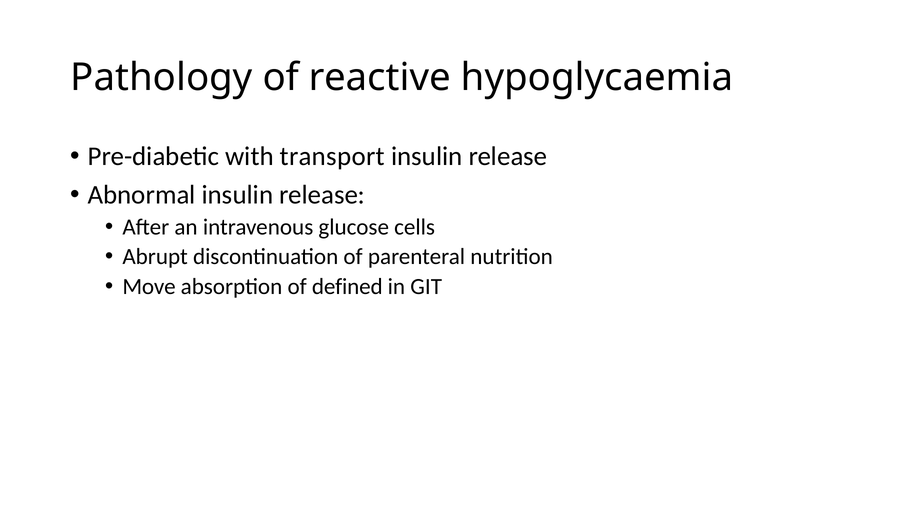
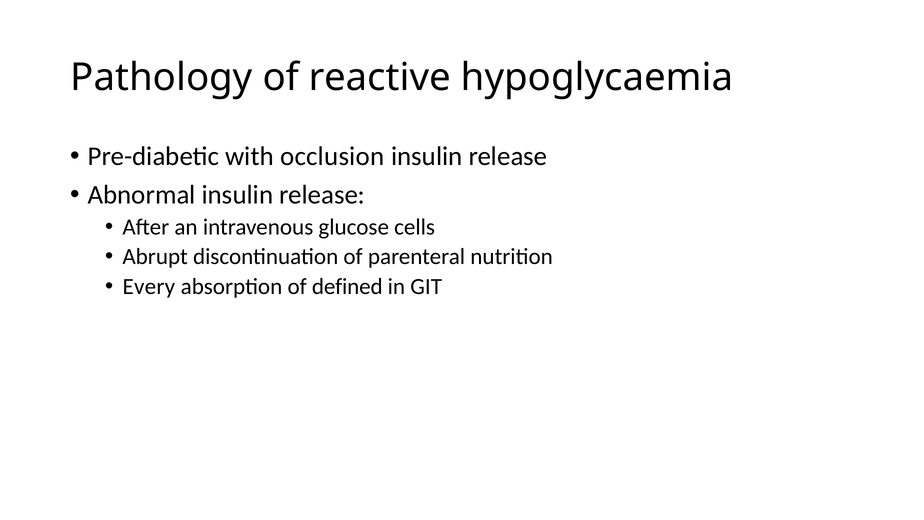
transport: transport -> occlusion
Move: Move -> Every
